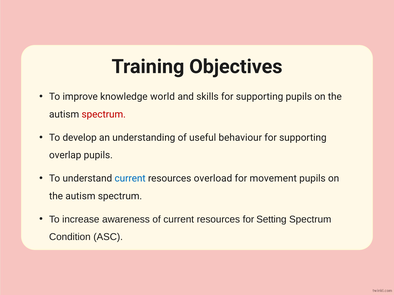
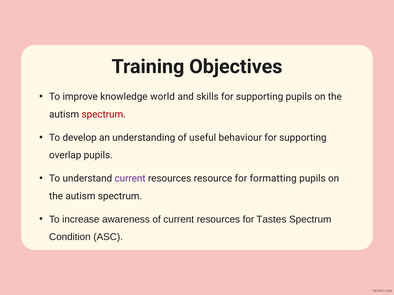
current at (130, 179) colour: blue -> purple
overload: overload -> resource
movement: movement -> formatting
Setting: Setting -> Tastes
